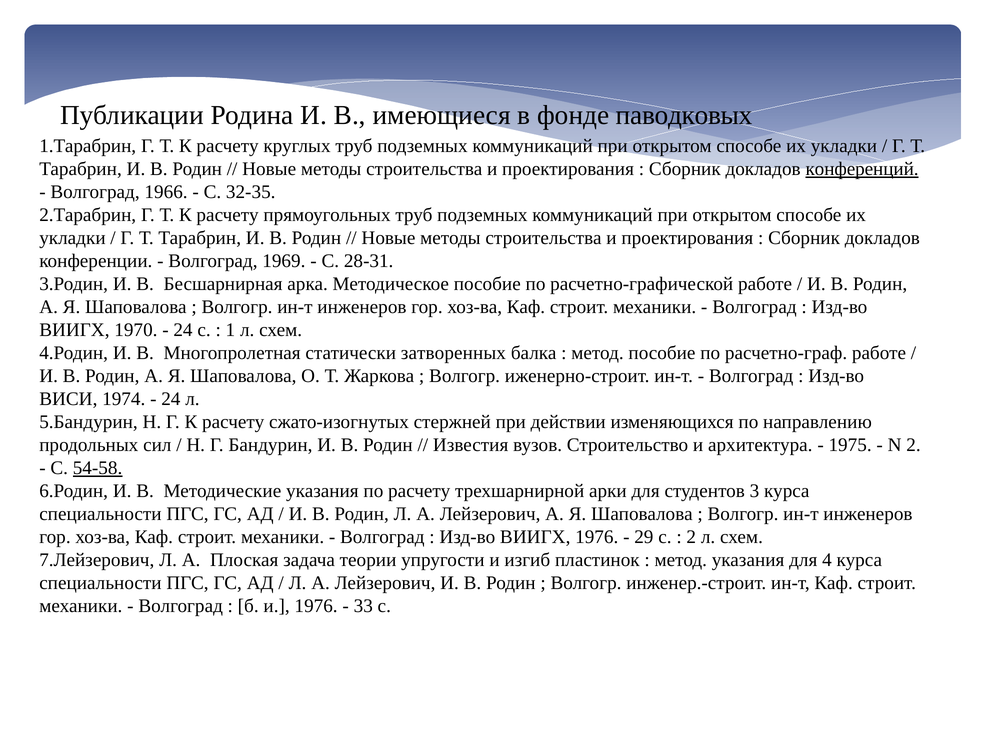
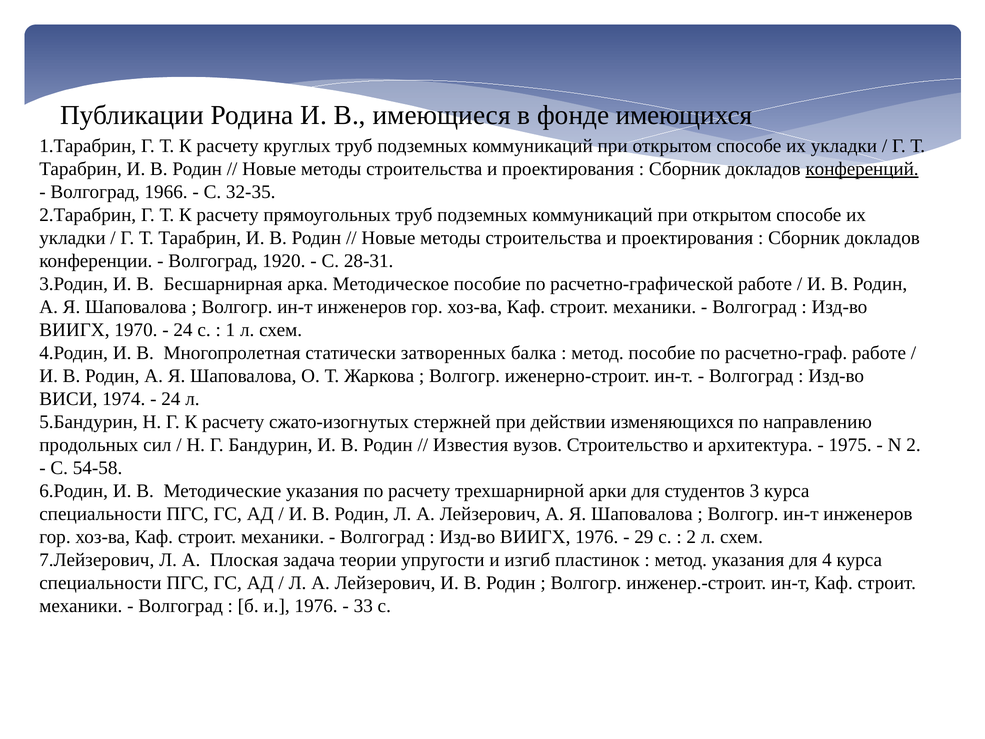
паводковых: паводковых -> имеющихся
1969: 1969 -> 1920
54-58 underline: present -> none
